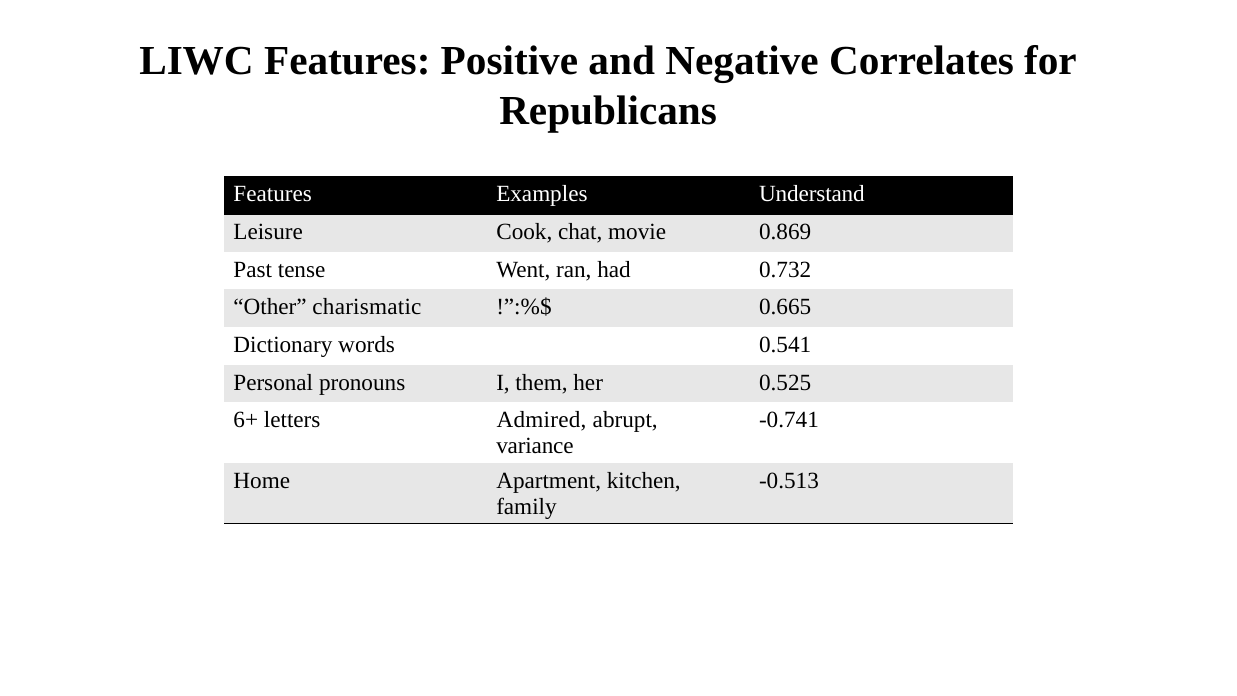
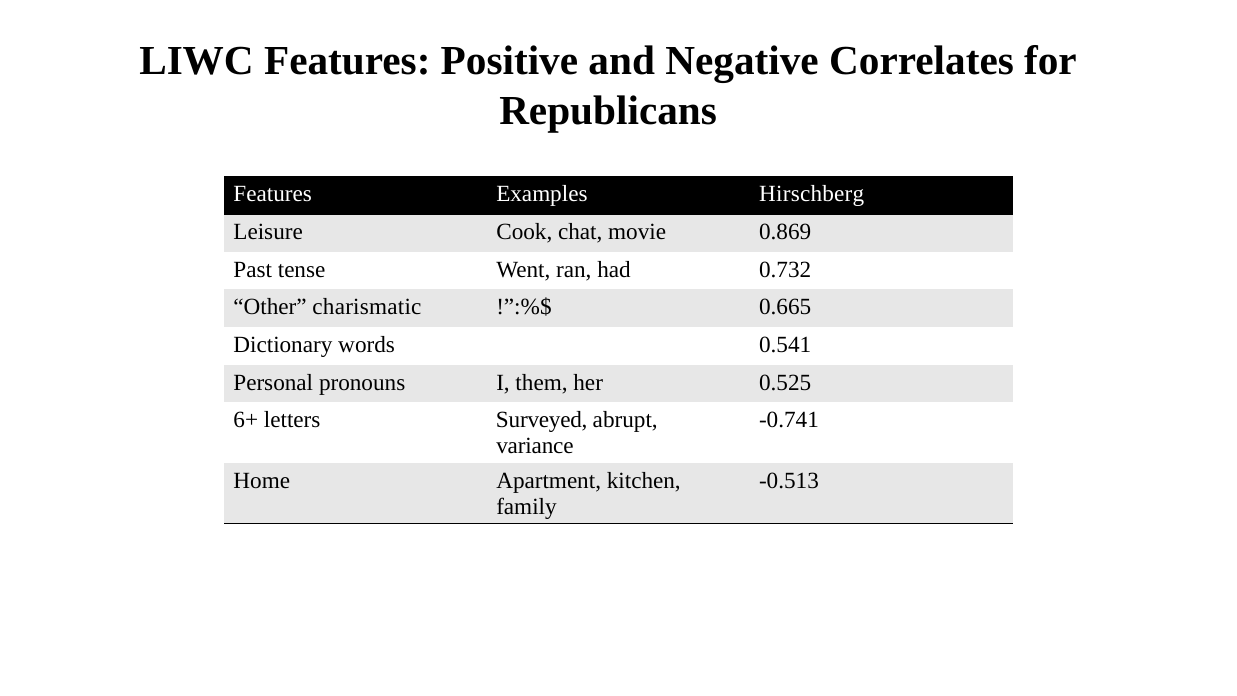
Understand: Understand -> Hirschberg
Admired: Admired -> Surveyed
